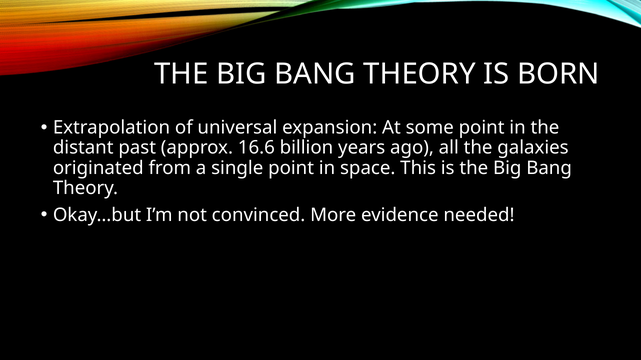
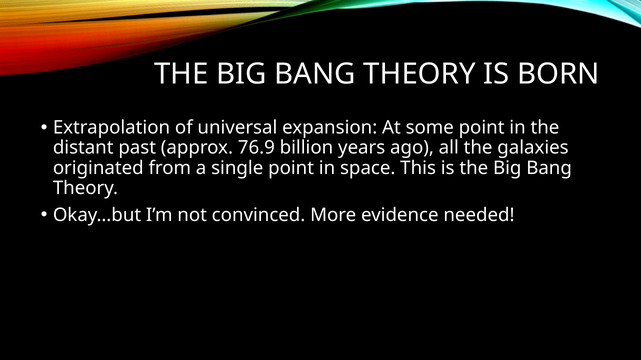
16.6: 16.6 -> 76.9
